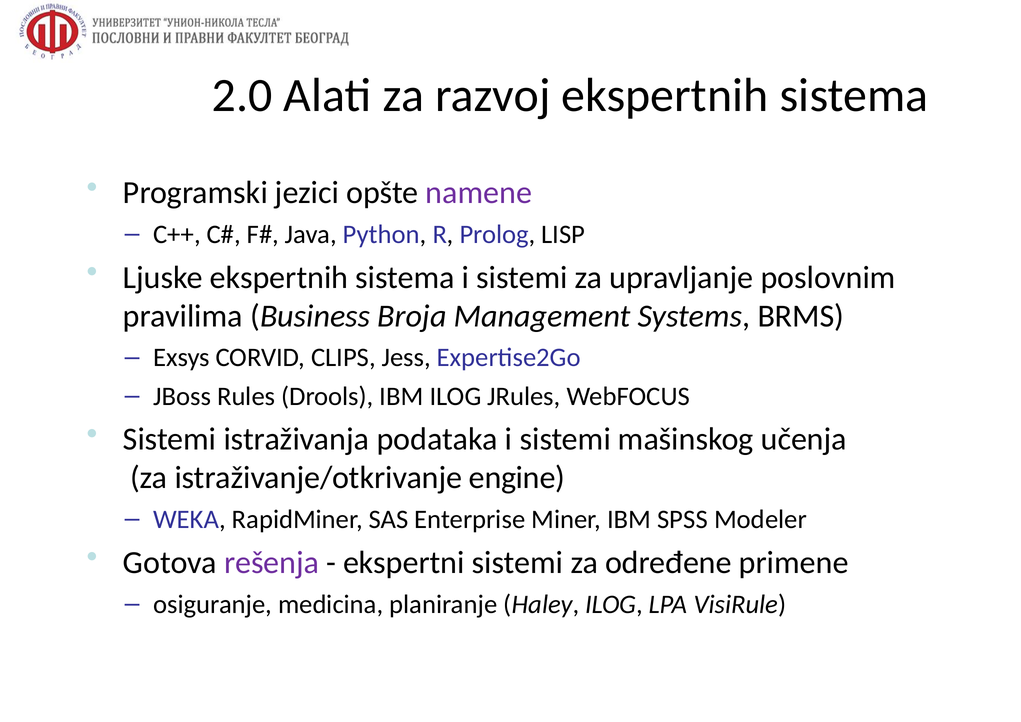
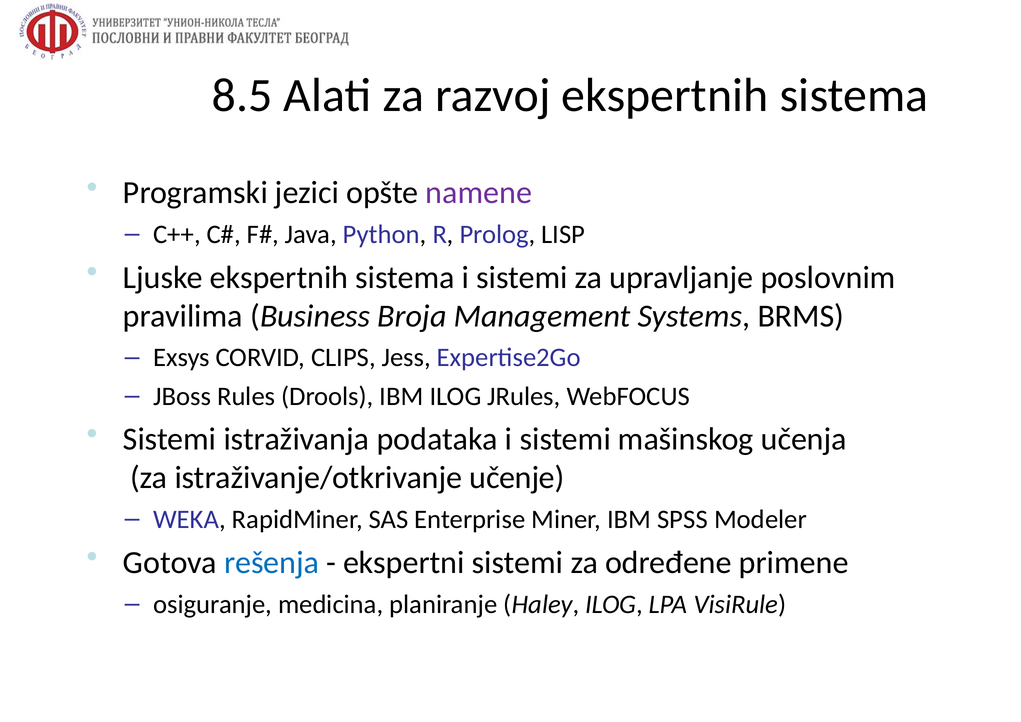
2.0: 2.0 -> 8.5
engine: engine -> učenje
rešenja colour: purple -> blue
